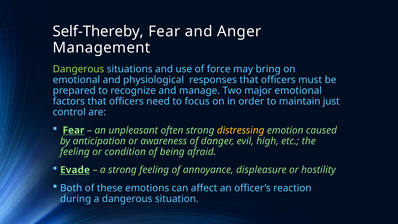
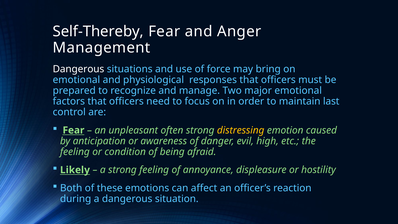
Dangerous at (78, 69) colour: light green -> white
just: just -> last
Evade: Evade -> Likely
